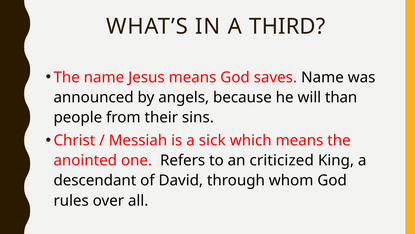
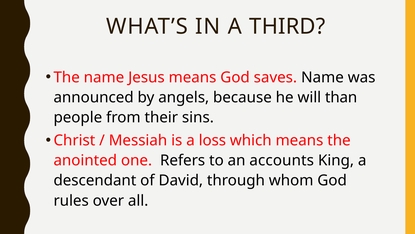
sick: sick -> loss
criticized: criticized -> accounts
